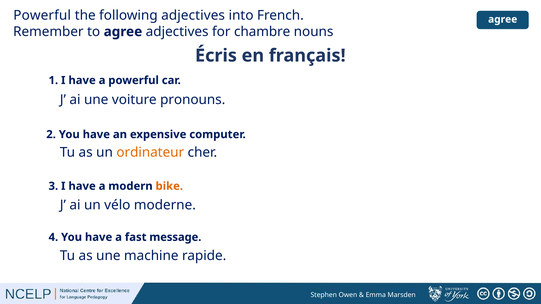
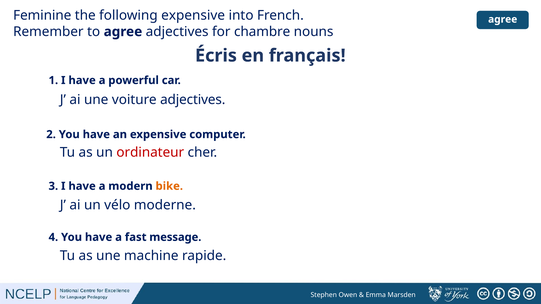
Powerful at (42, 15): Powerful -> Feminine
following adjectives: adjectives -> expensive
voiture pronouns: pronouns -> adjectives
ordinateur colour: orange -> red
